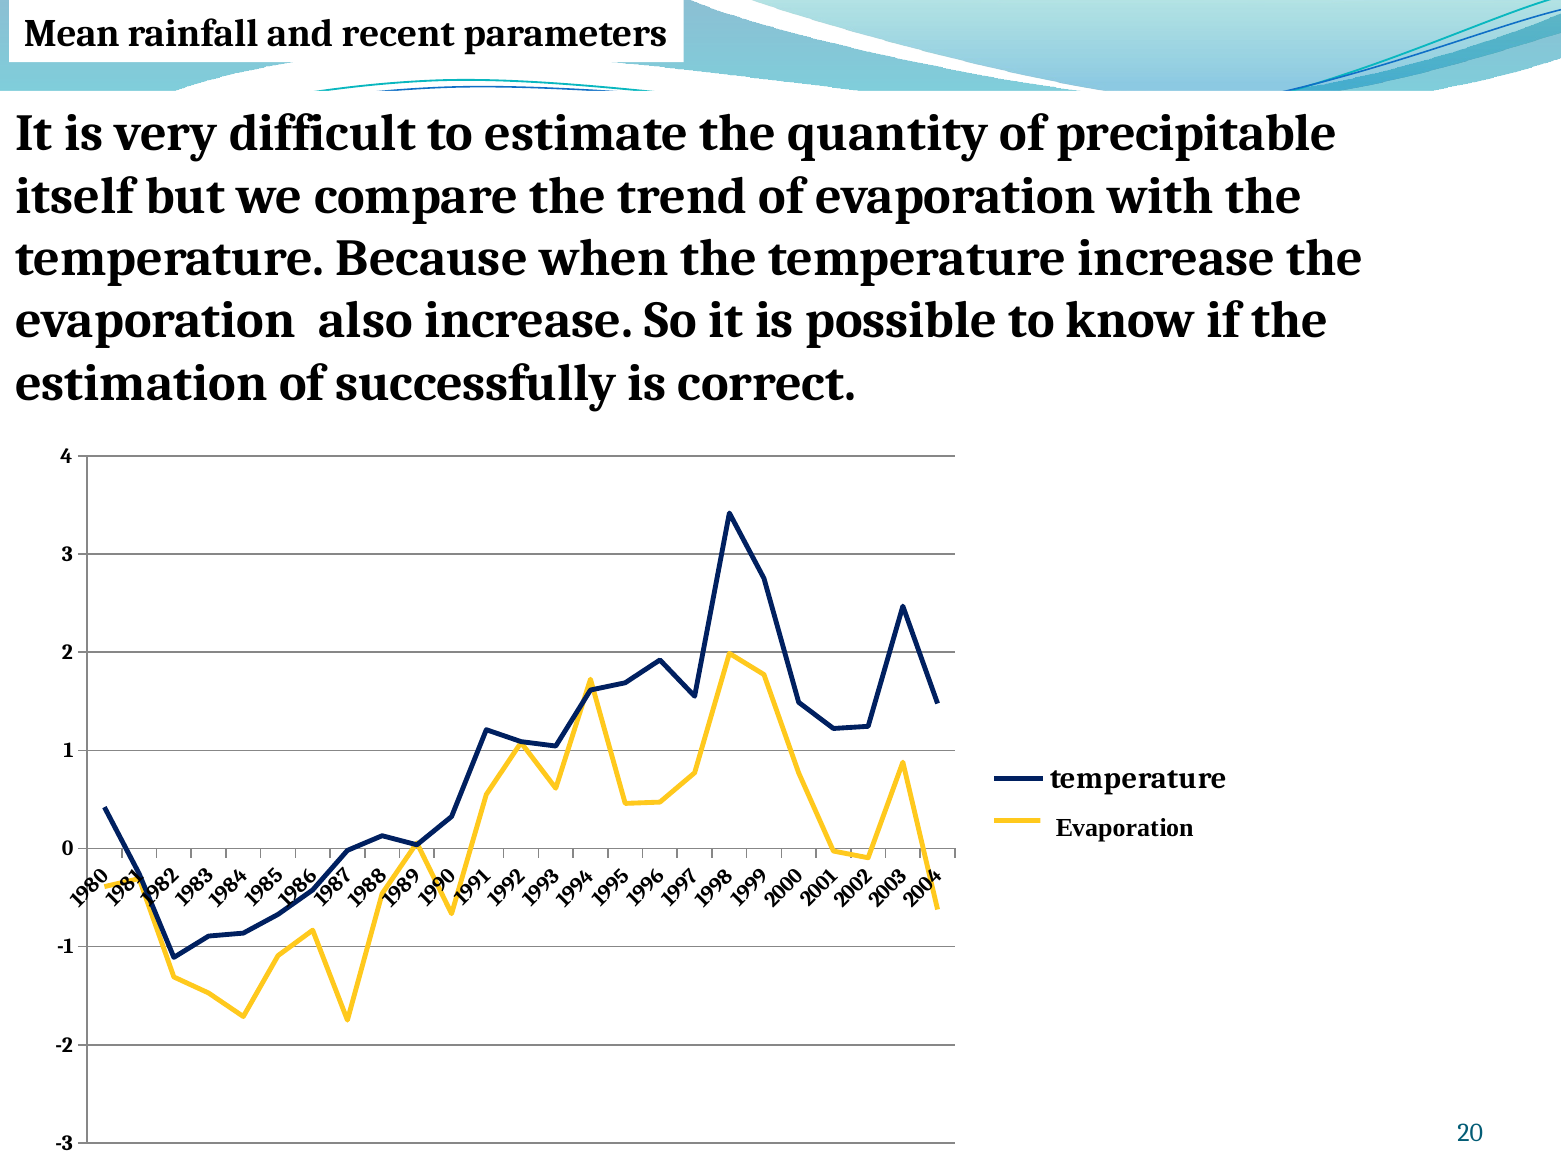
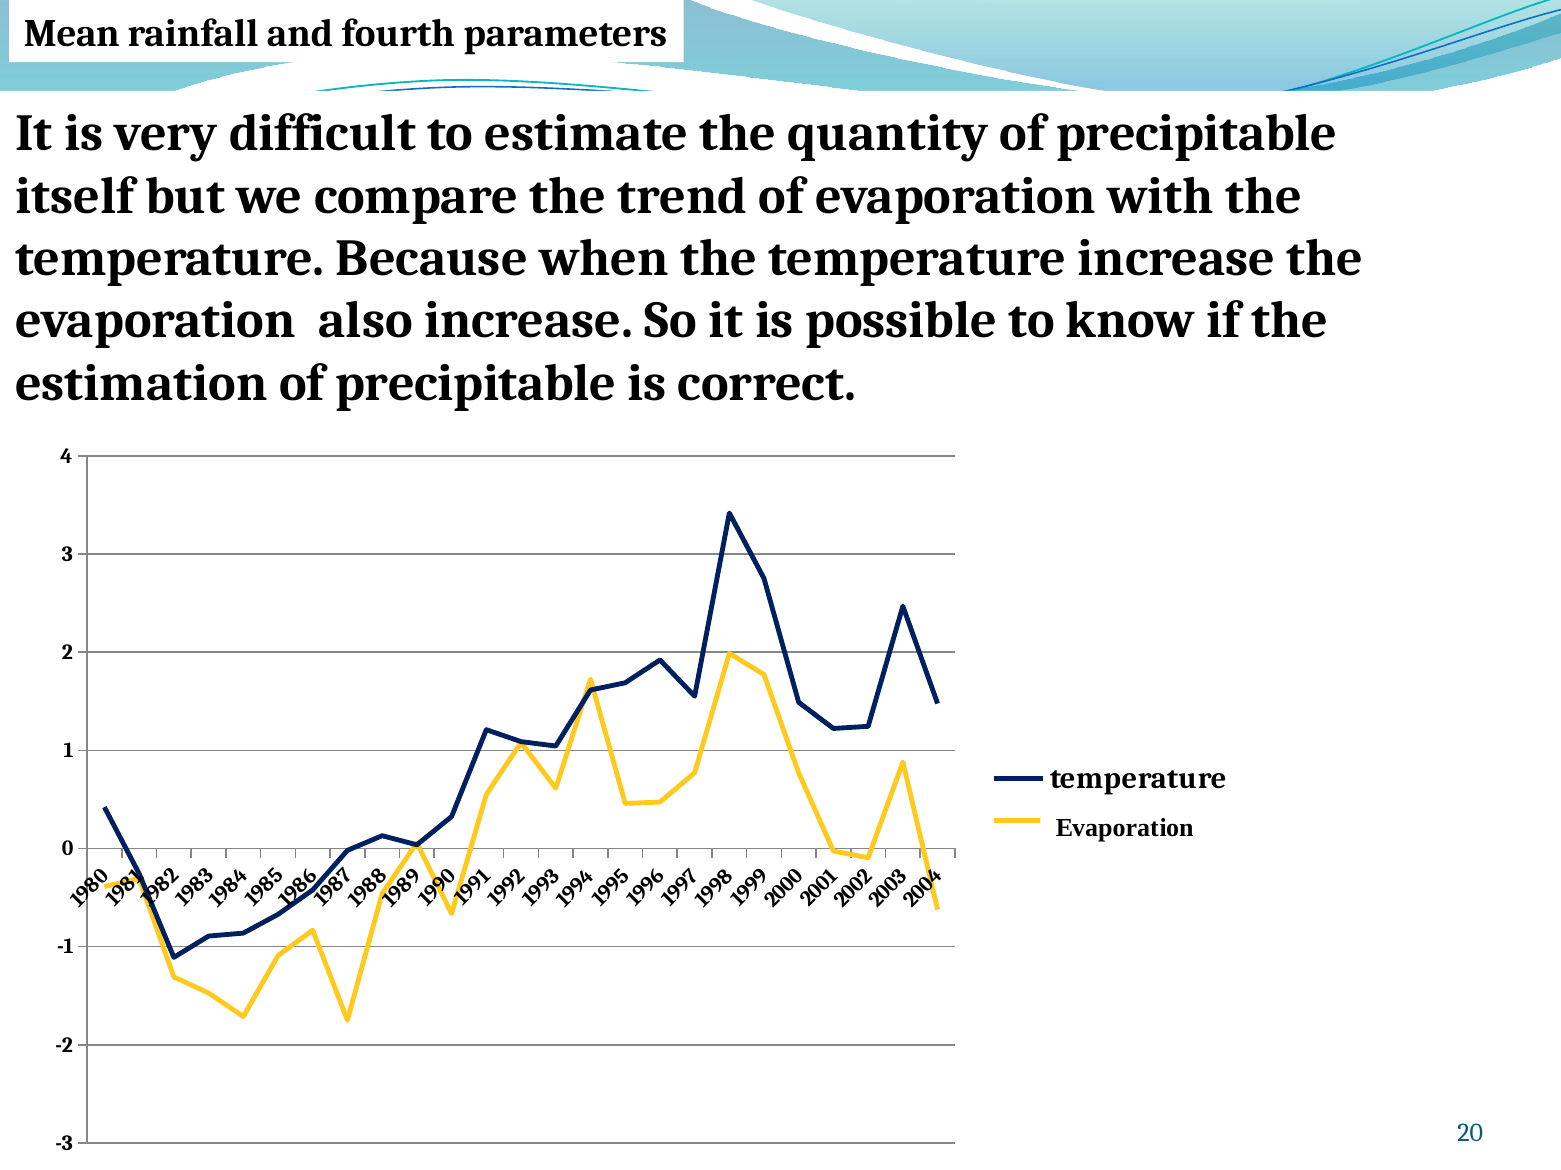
recent: recent -> fourth
estimation of successfully: successfully -> precipitable
